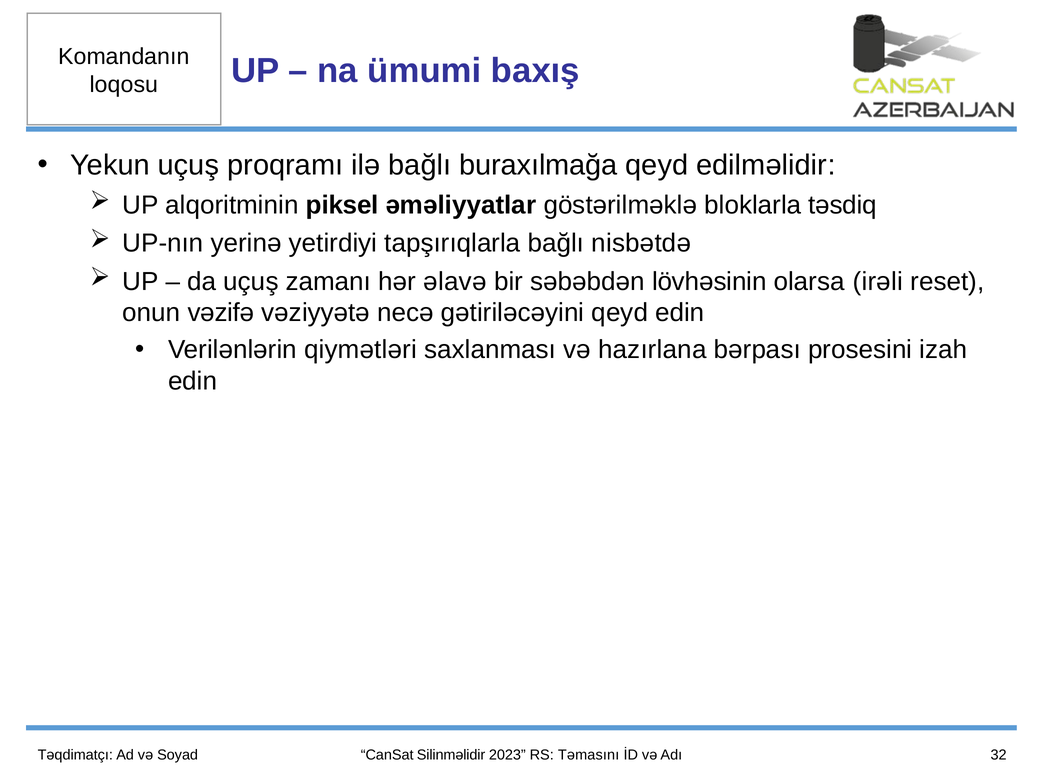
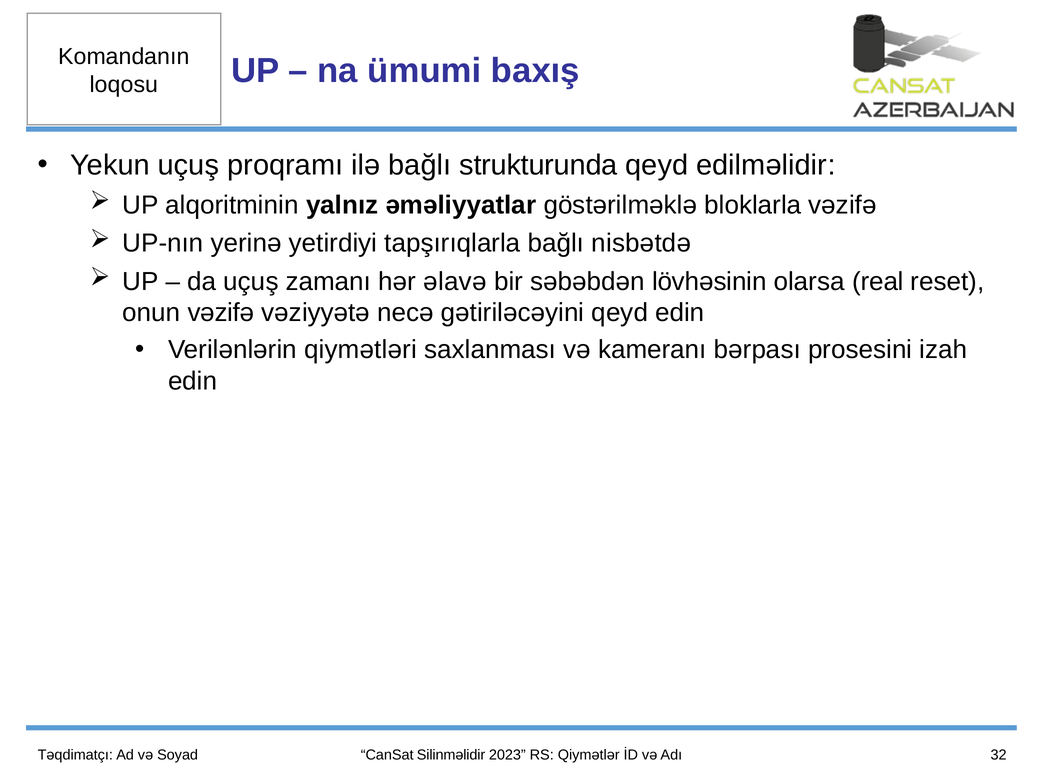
buraxılmağa: buraxılmağa -> strukturunda
piksel: piksel -> yalnız
bloklarla təsdiq: təsdiq -> vəzifə
irəli: irəli -> real
hazırlana: hazırlana -> kameranı
Təmasını: Təmasını -> Qiymətlər
